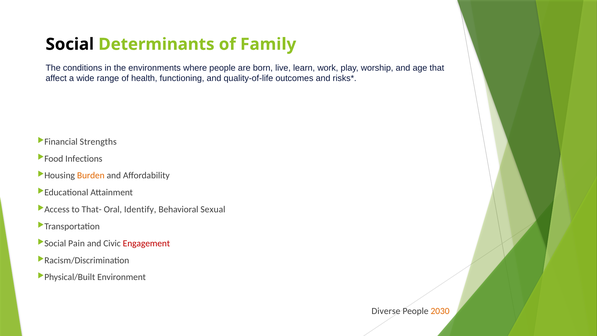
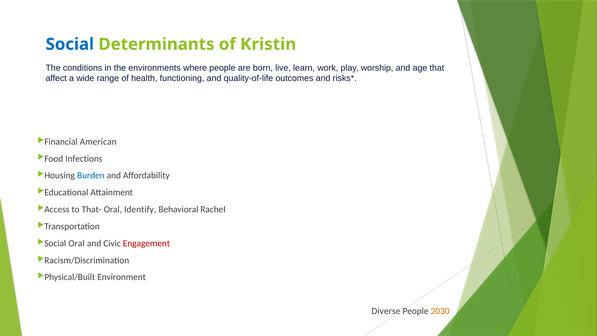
Social colour: black -> blue
Family: Family -> Kristin
Strengths: Strengths -> American
Burden colour: orange -> blue
Sexual: Sexual -> Rachel
Pain at (77, 243): Pain -> Oral
